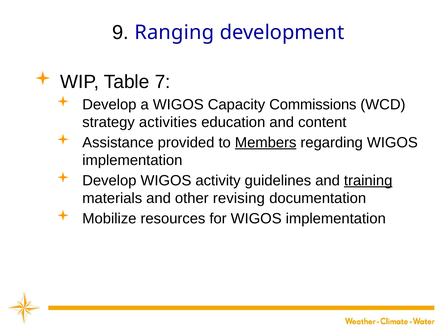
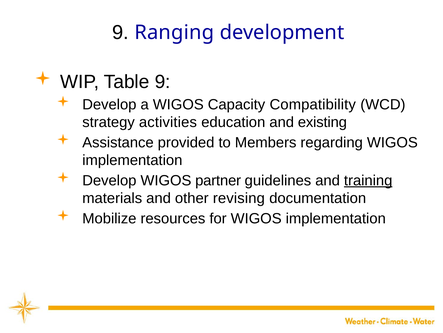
Table 7: 7 -> 9
Commissions: Commissions -> Compatibility
content: content -> existing
Members underline: present -> none
activity: activity -> partner
